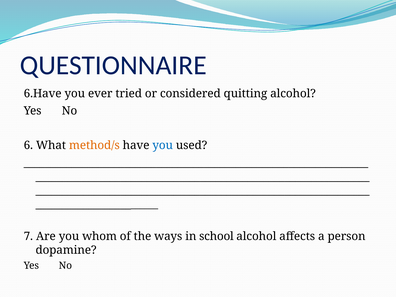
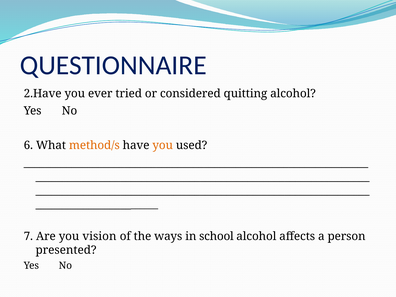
6.Have: 6.Have -> 2.Have
you at (163, 145) colour: blue -> orange
whom: whom -> vision
dopamine: dopamine -> presented
